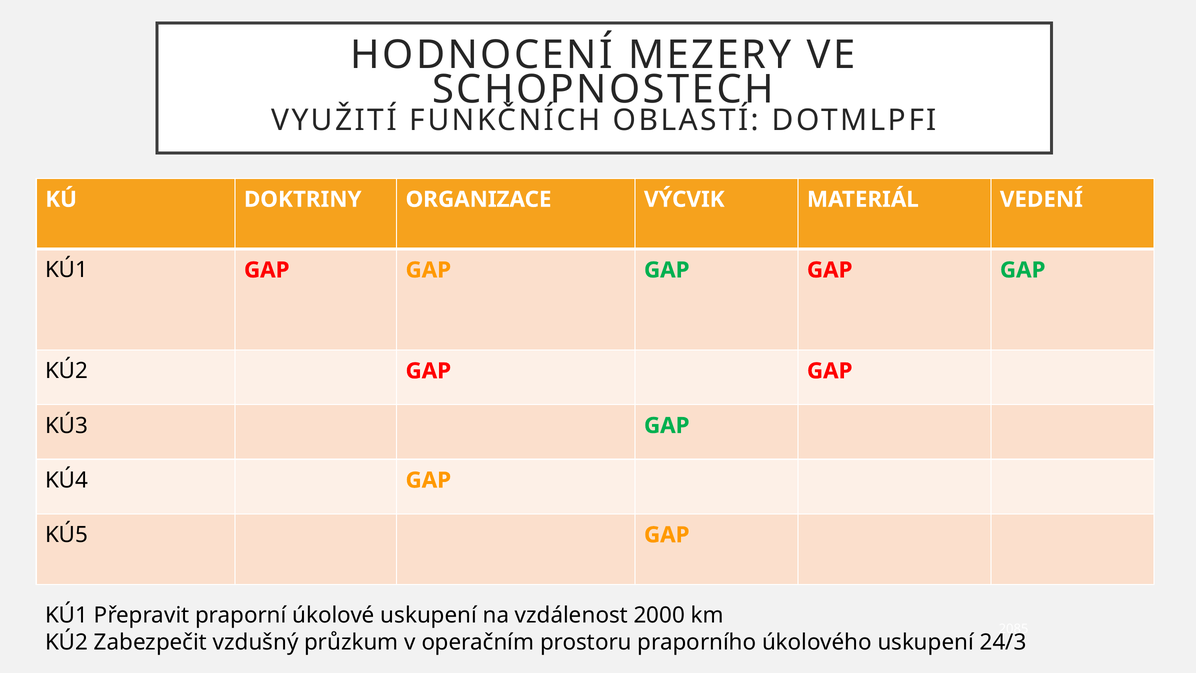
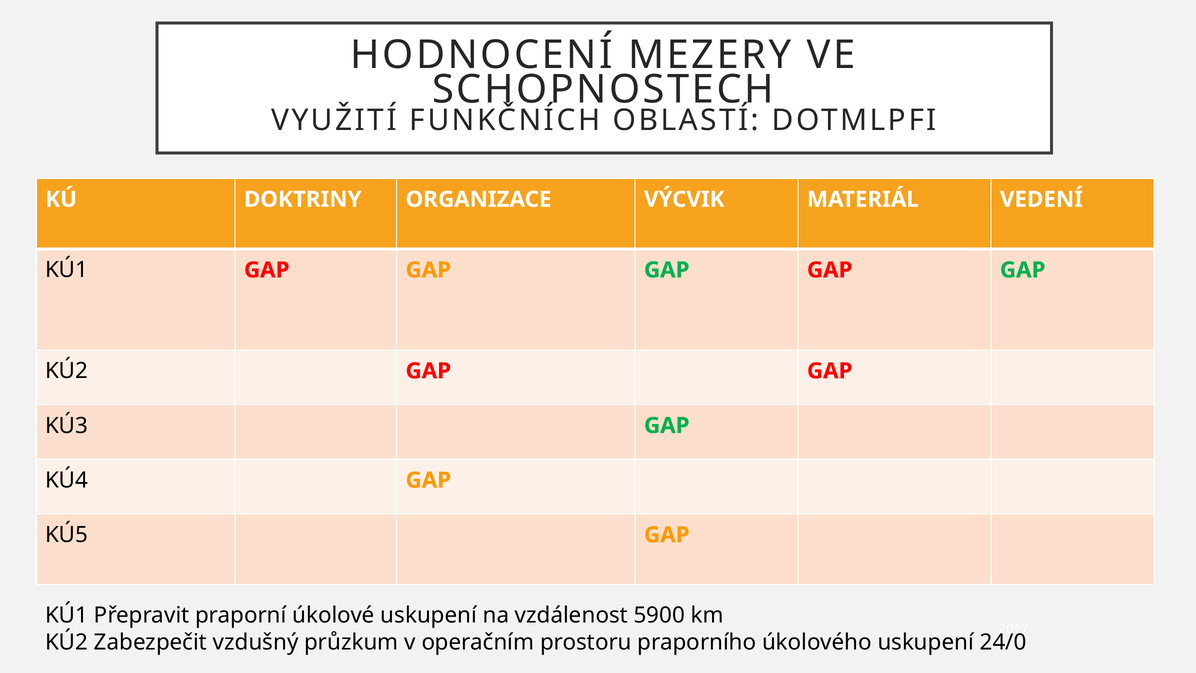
2000: 2000 -> 5900
2085: 2085 -> 2017
24/3: 24/3 -> 24/0
